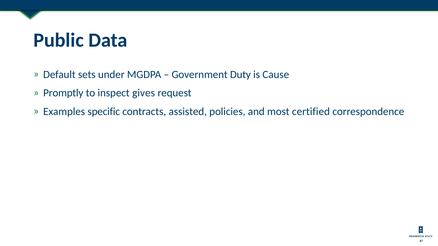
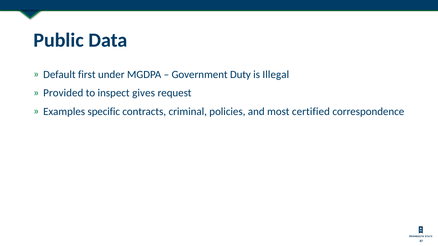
sets: sets -> first
Cause: Cause -> Illegal
Promptly: Promptly -> Provided
assisted: assisted -> criminal
